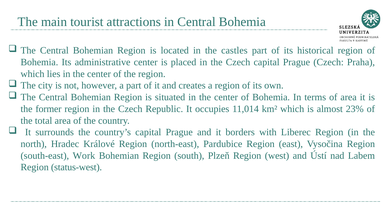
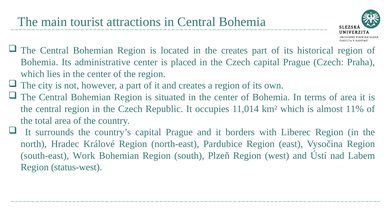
the castles: castles -> creates
former at (49, 109): former -> central
23%: 23% -> 11%
